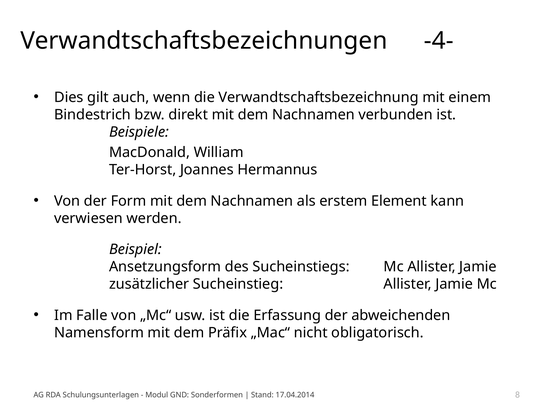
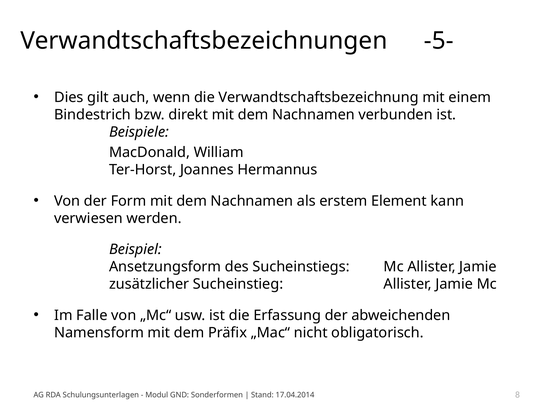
-4-: -4- -> -5-
